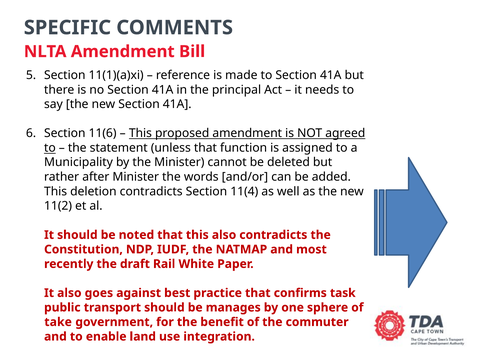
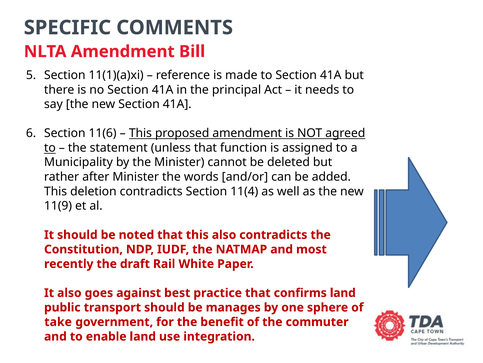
11(2: 11(2 -> 11(9
confirms task: task -> land
